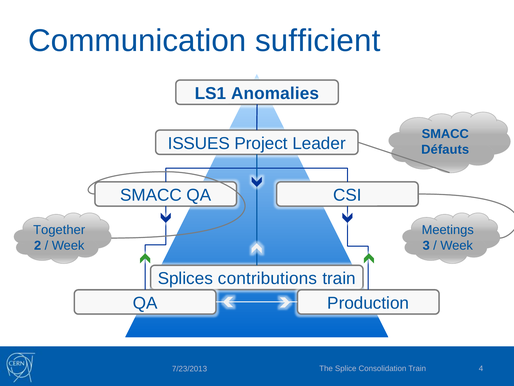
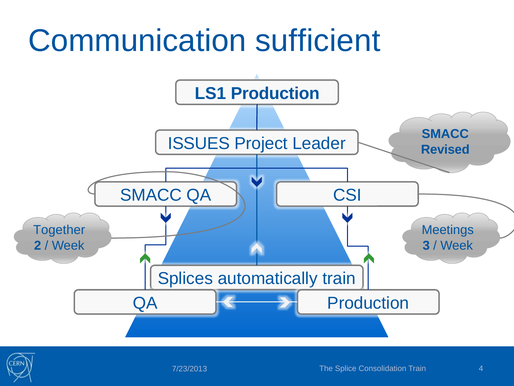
LS1 Anomalies: Anomalies -> Production
Défauts: Défauts -> Revised
contributions: contributions -> automatically
